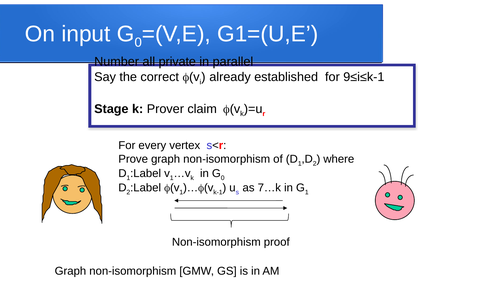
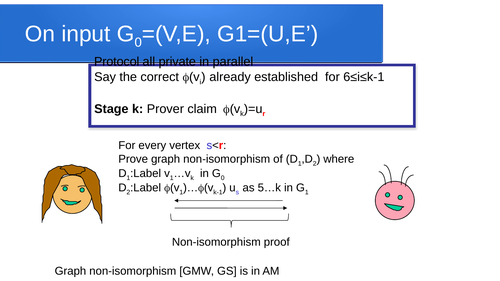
Number: Number -> Protocol
9≤i≤k-1: 9≤i≤k-1 -> 6≤i≤k-1
7…k: 7…k -> 5…k
